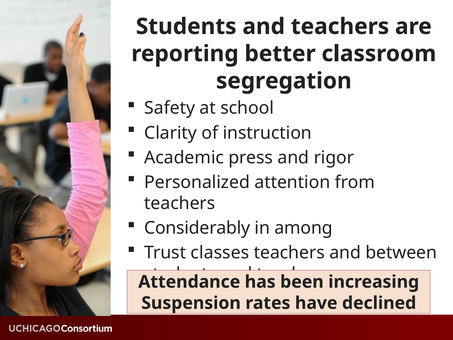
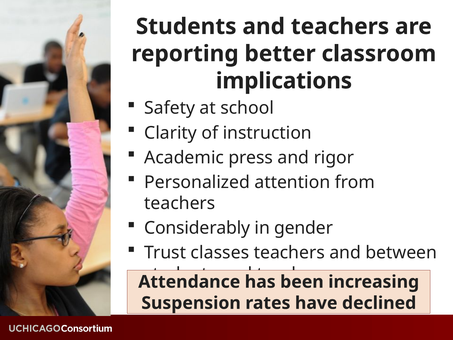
segregation: segregation -> implications
among: among -> gender
